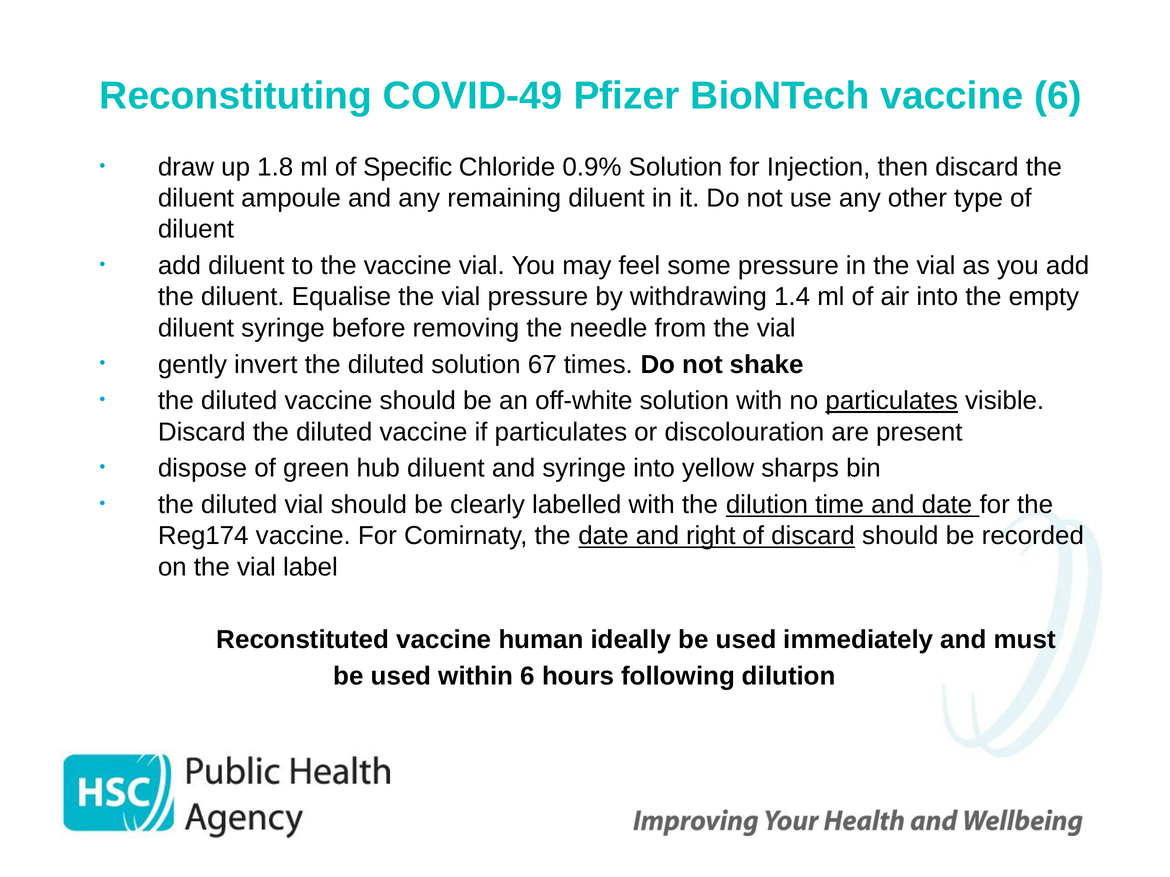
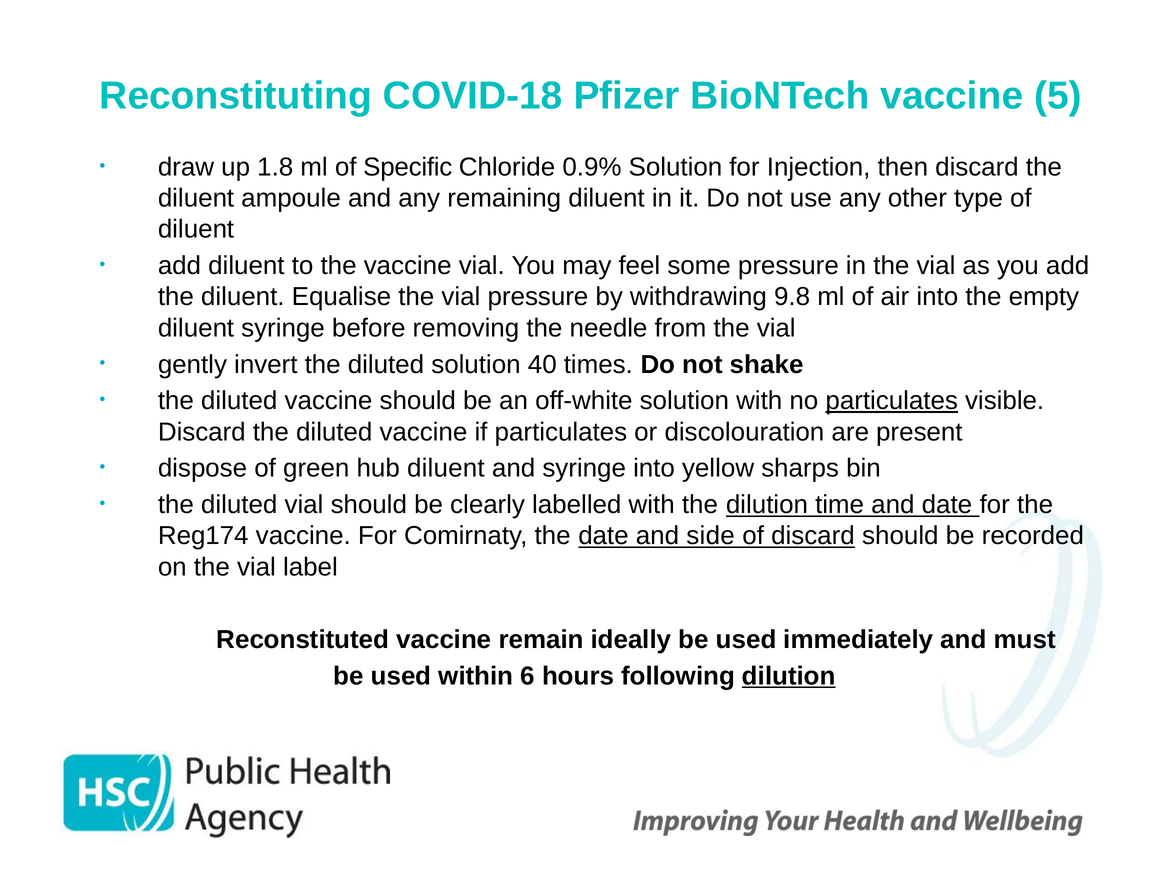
COVID-49: COVID-49 -> COVID-18
vaccine 6: 6 -> 5
1.4: 1.4 -> 9.8
67: 67 -> 40
right: right -> side
human: human -> remain
dilution at (789, 677) underline: none -> present
